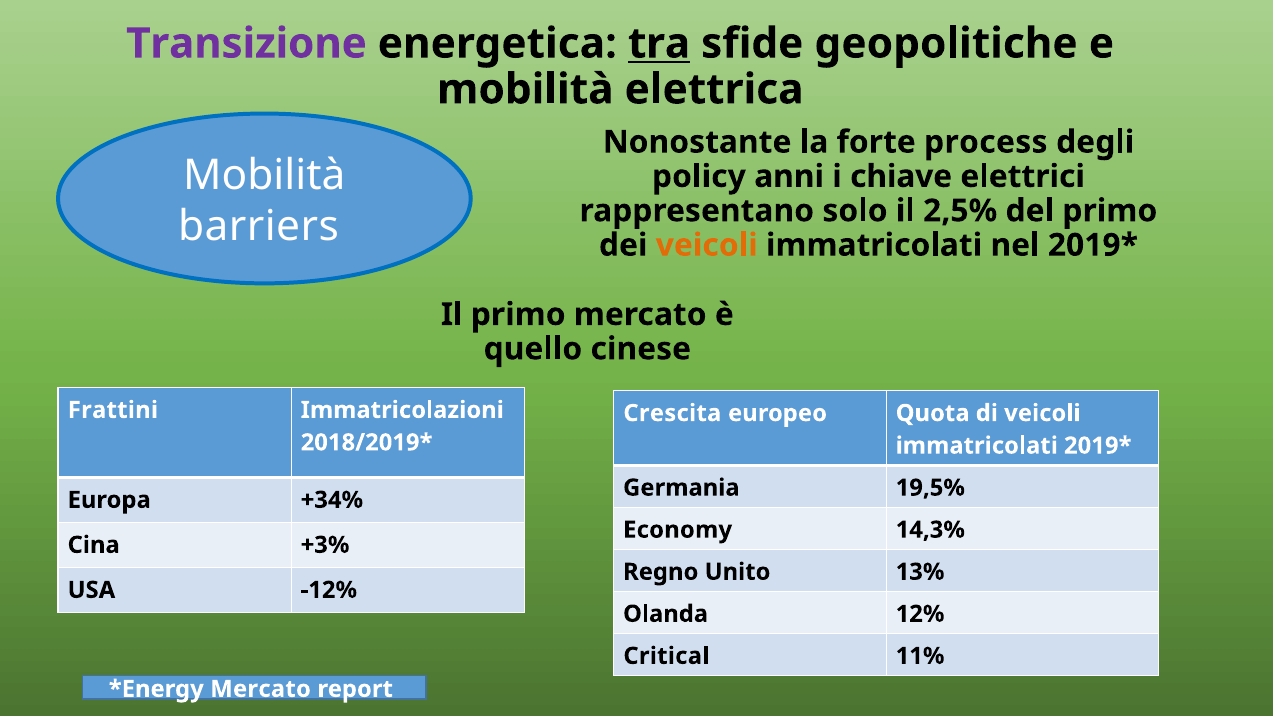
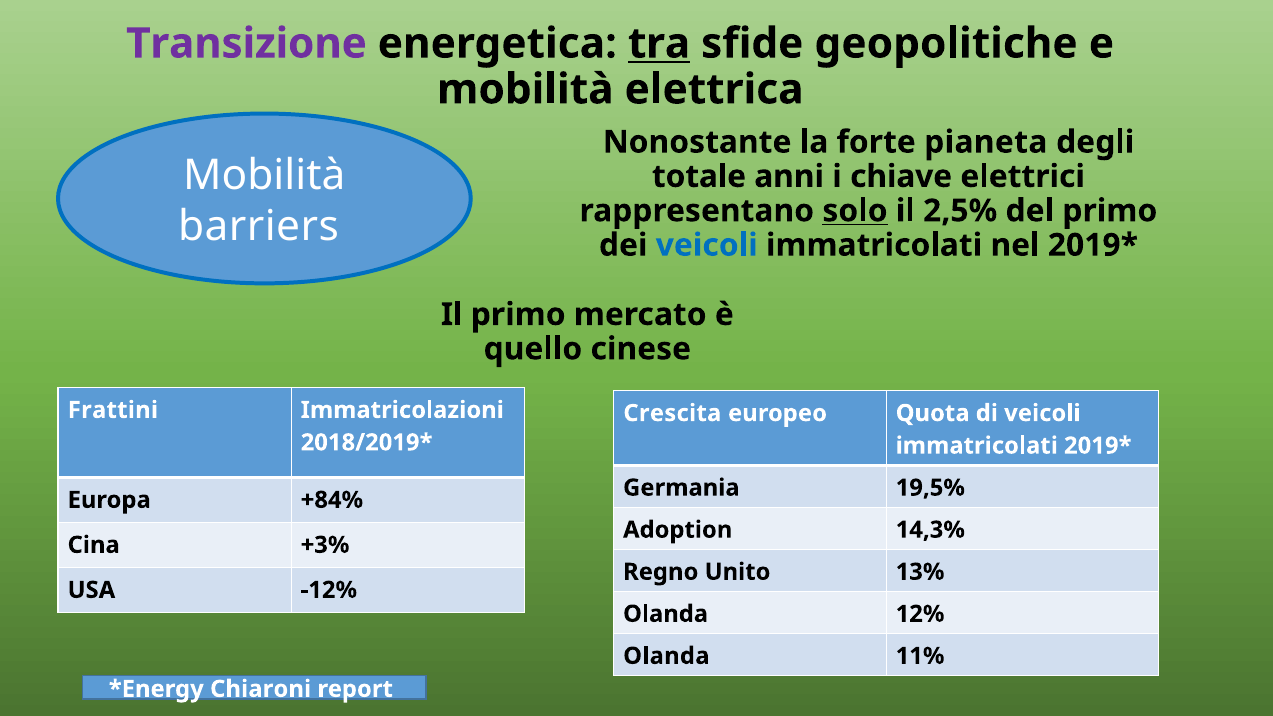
process: process -> pianeta
policy: policy -> totale
solo underline: none -> present
veicoli at (707, 245) colour: orange -> blue
+34%: +34% -> +84%
Economy: Economy -> Adoption
Critical at (666, 656): Critical -> Olanda
Mercato at (261, 689): Mercato -> Chiaroni
